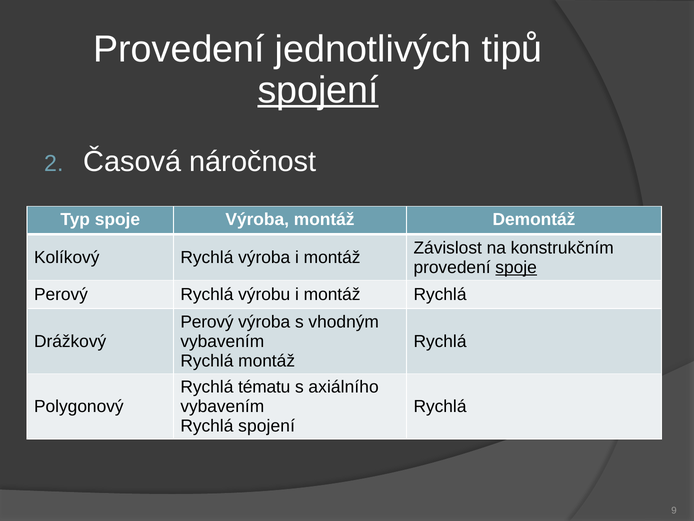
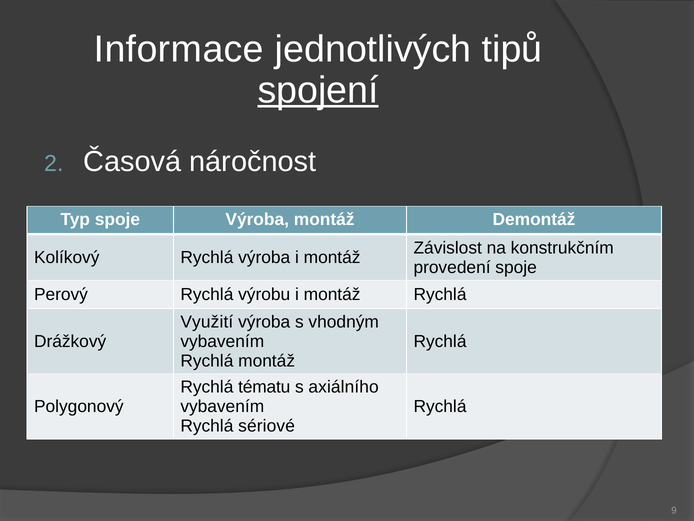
Provedení at (179, 49): Provedení -> Informace
spoje at (516, 267) underline: present -> none
Perový at (207, 322): Perový -> Využití
Rychlá spojení: spojení -> sériové
